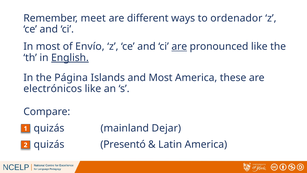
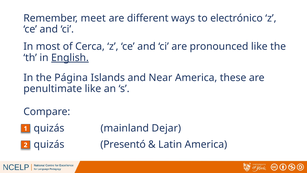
ordenador: ordenador -> electrónico
Envío: Envío -> Cerca
are at (179, 47) underline: present -> none
and Most: Most -> Near
electrónicos: electrónicos -> penultimate
